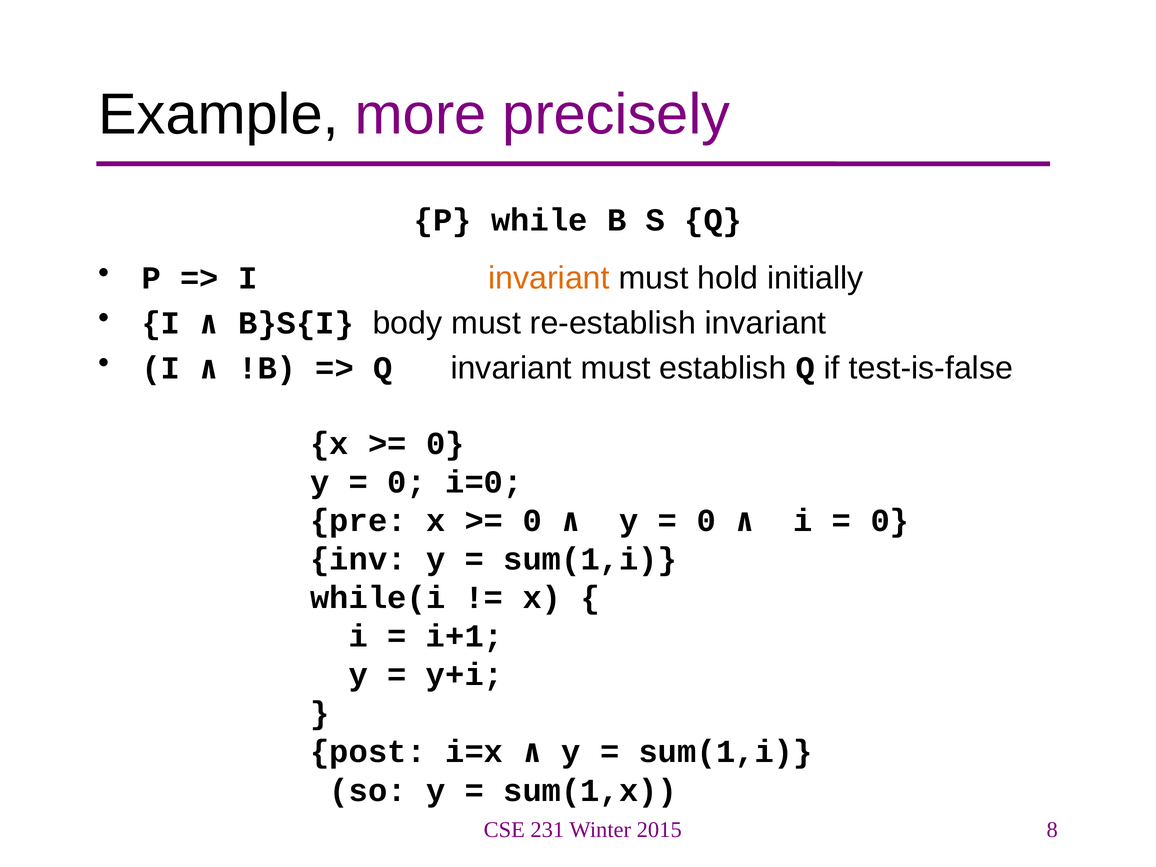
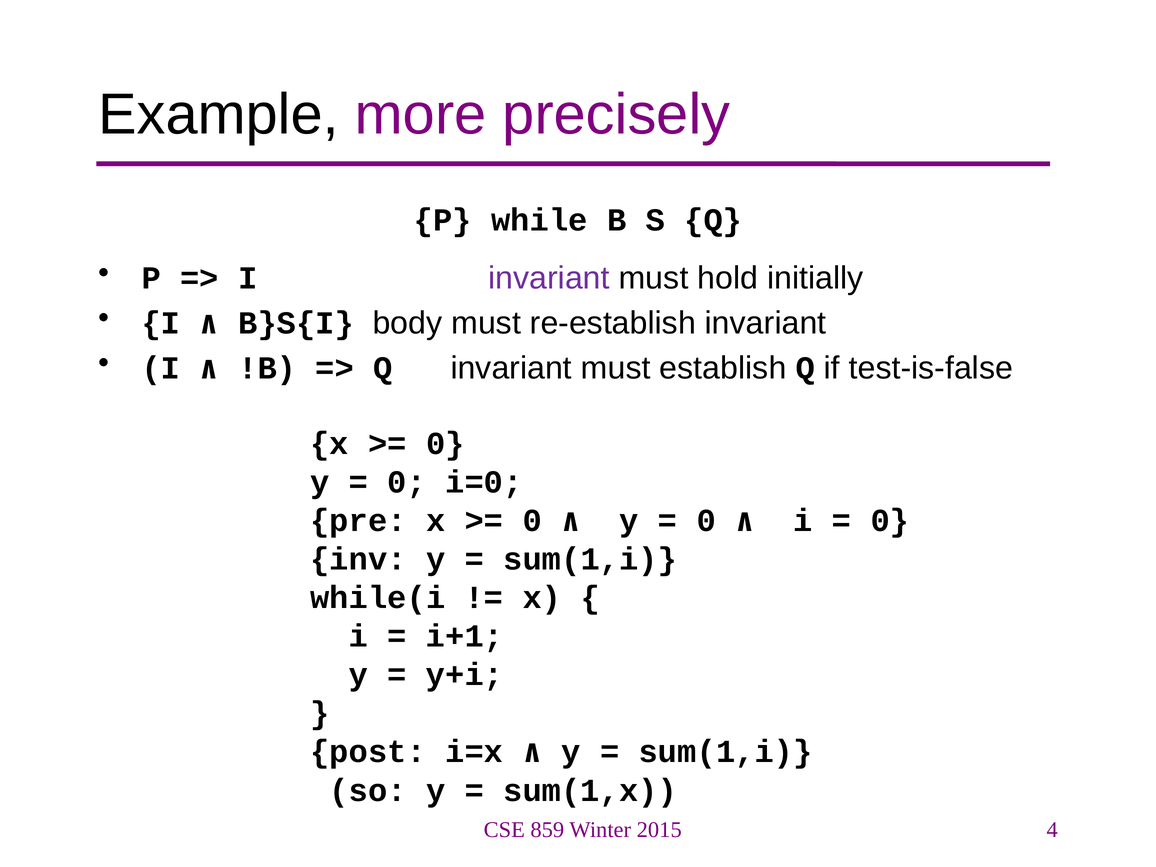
invariant at (549, 278) colour: orange -> purple
231: 231 -> 859
8: 8 -> 4
